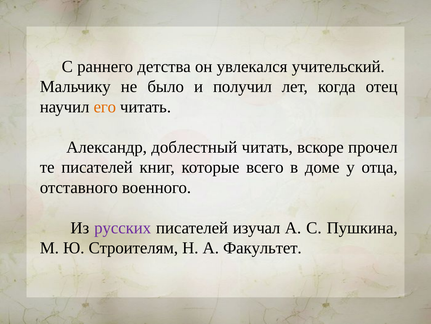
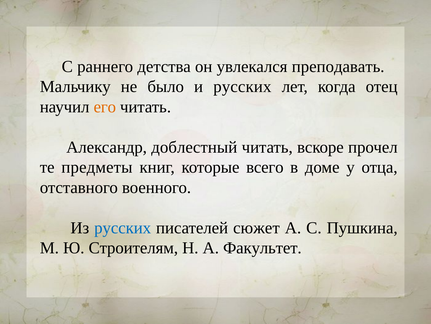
учительский: учительский -> преподавать
и получил: получил -> русских
те писателей: писателей -> предметы
русских at (123, 227) colour: purple -> blue
изучал: изучал -> сюжет
